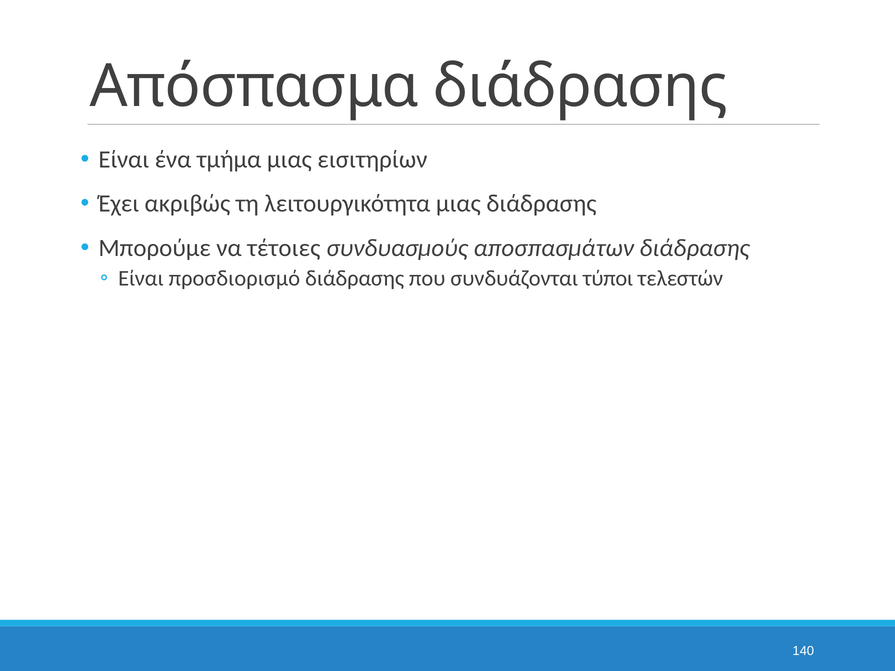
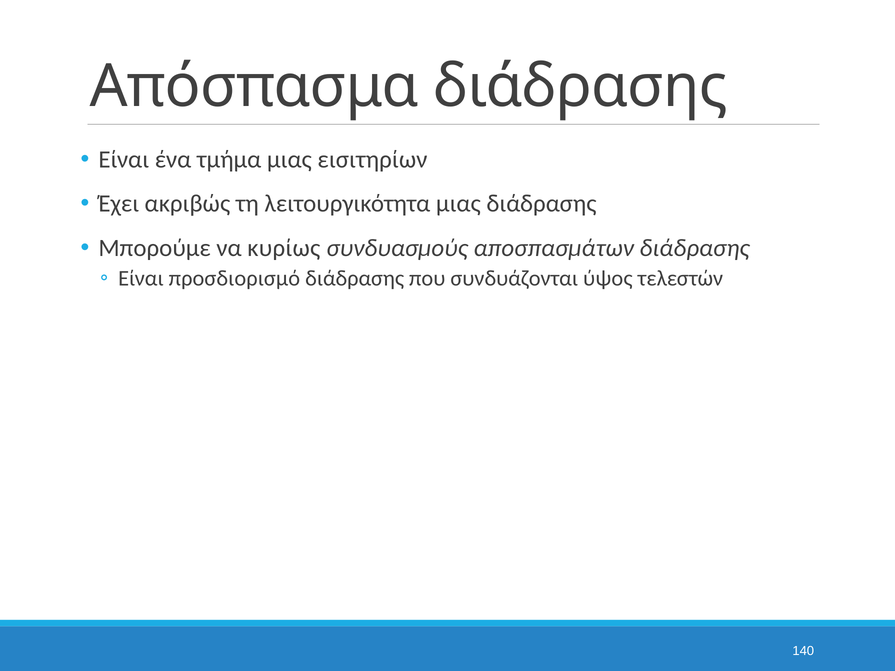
τέτοιες: τέτοιες -> κυρίως
τύποι: τύποι -> ύψος
